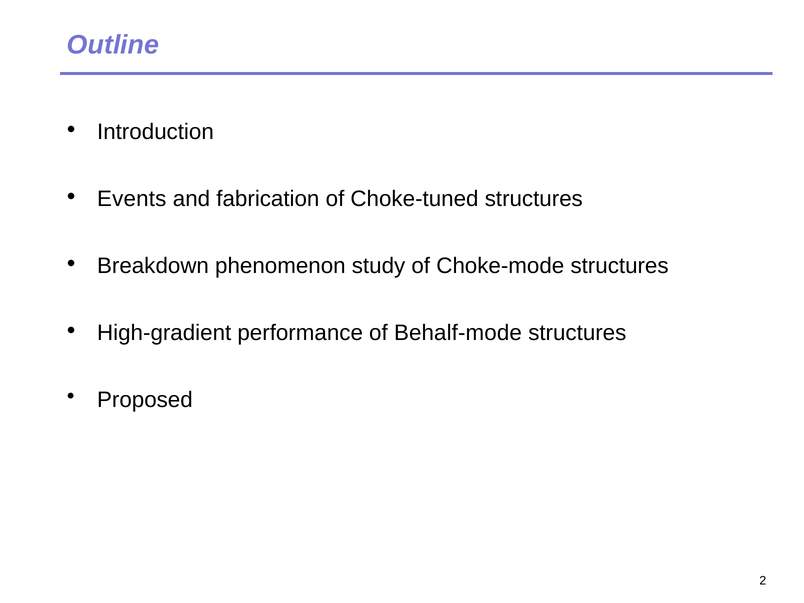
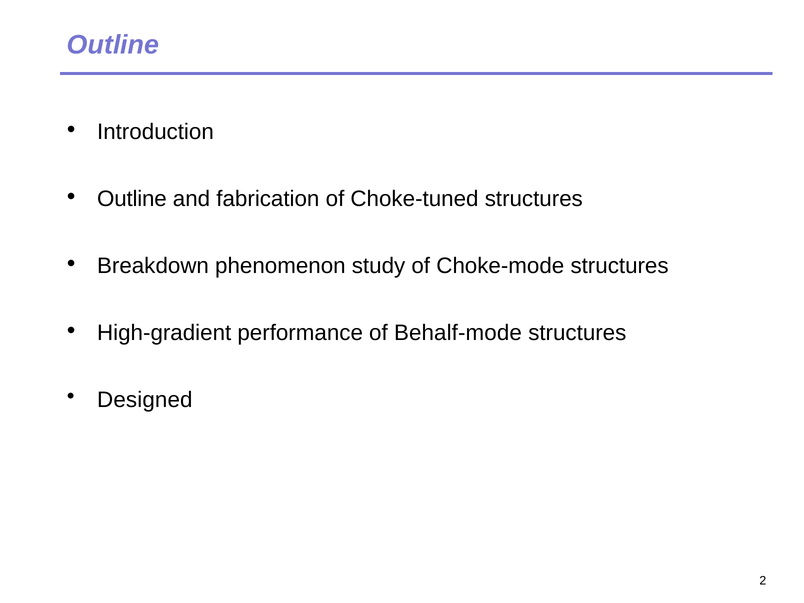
Events at (132, 199): Events -> Outline
Proposed: Proposed -> Designed
